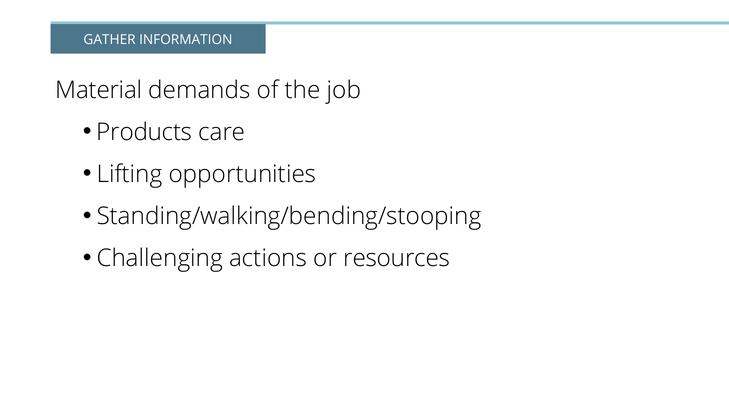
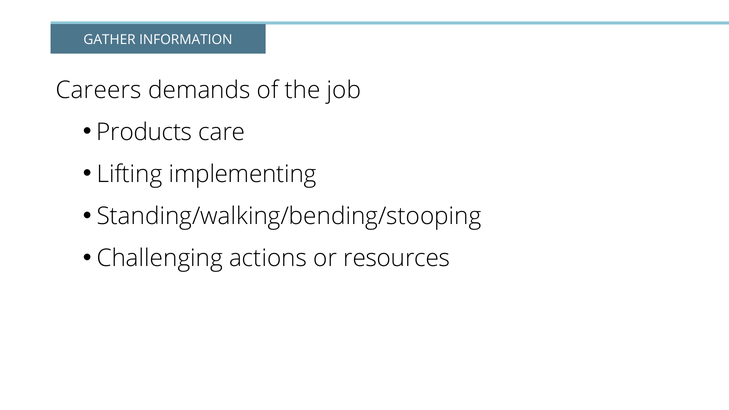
Material: Material -> Careers
opportunities: opportunities -> implementing
